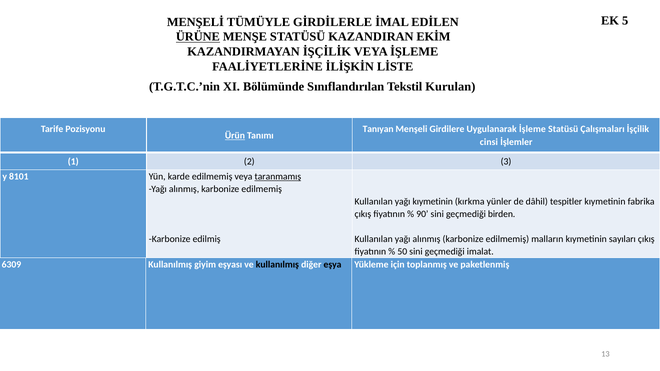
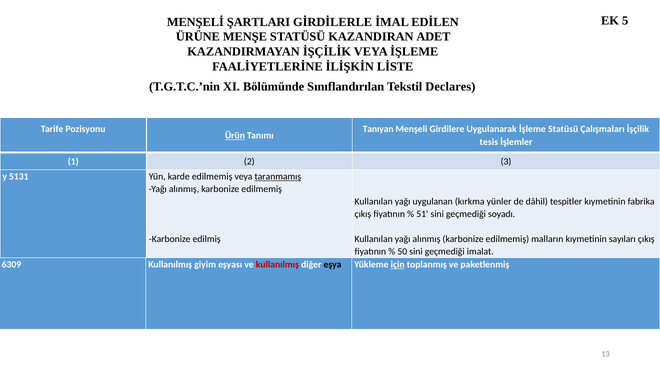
TÜMÜYLE: TÜMÜYLE -> ŞARTLARI
ÜRÜNE underline: present -> none
EKİM: EKİM -> ADET
Kurulan: Kurulan -> Declares
cinsi: cinsi -> tesis
8101: 8101 -> 5131
yağı kıymetinin: kıymetinin -> uygulanan
90: 90 -> 51
birden: birden -> soyadı
kullanılmış at (277, 265) colour: black -> red
için underline: none -> present
